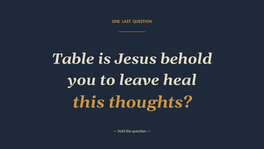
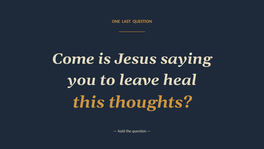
Table: Table -> Come
behold: behold -> saying
